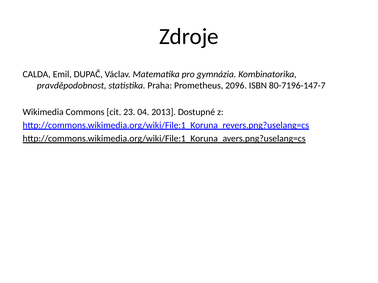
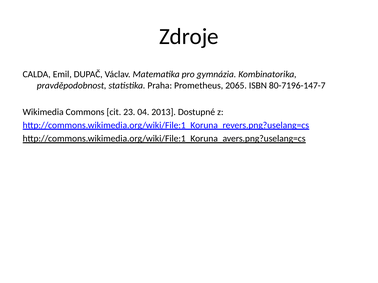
2096: 2096 -> 2065
